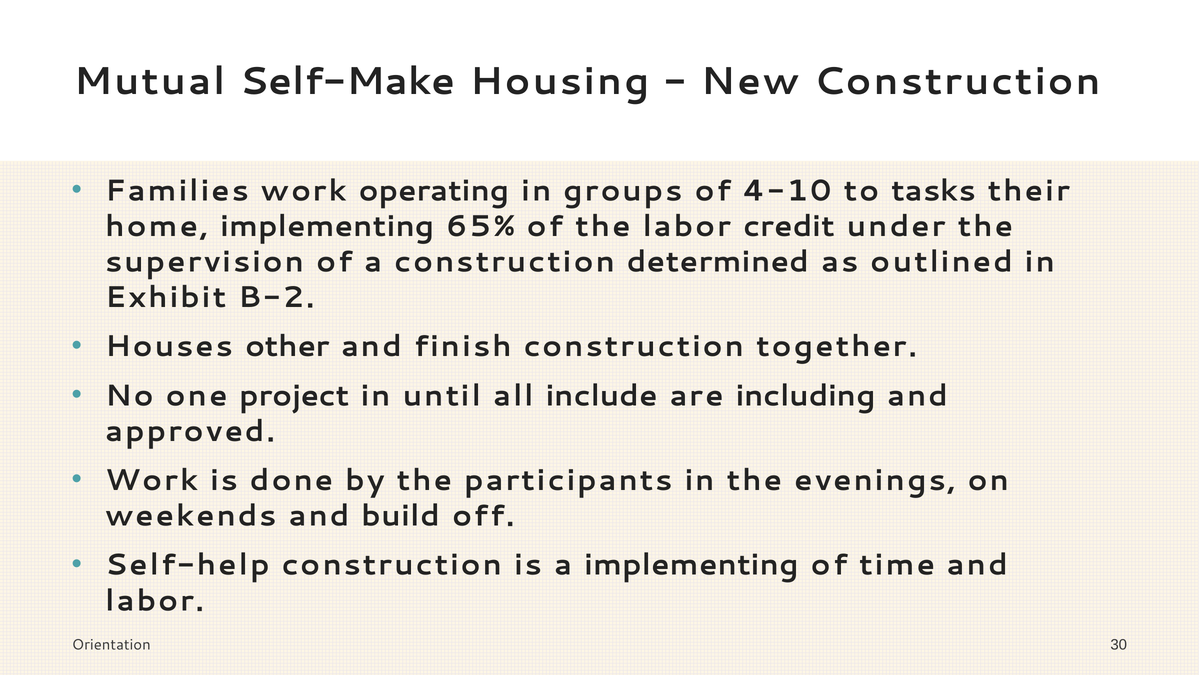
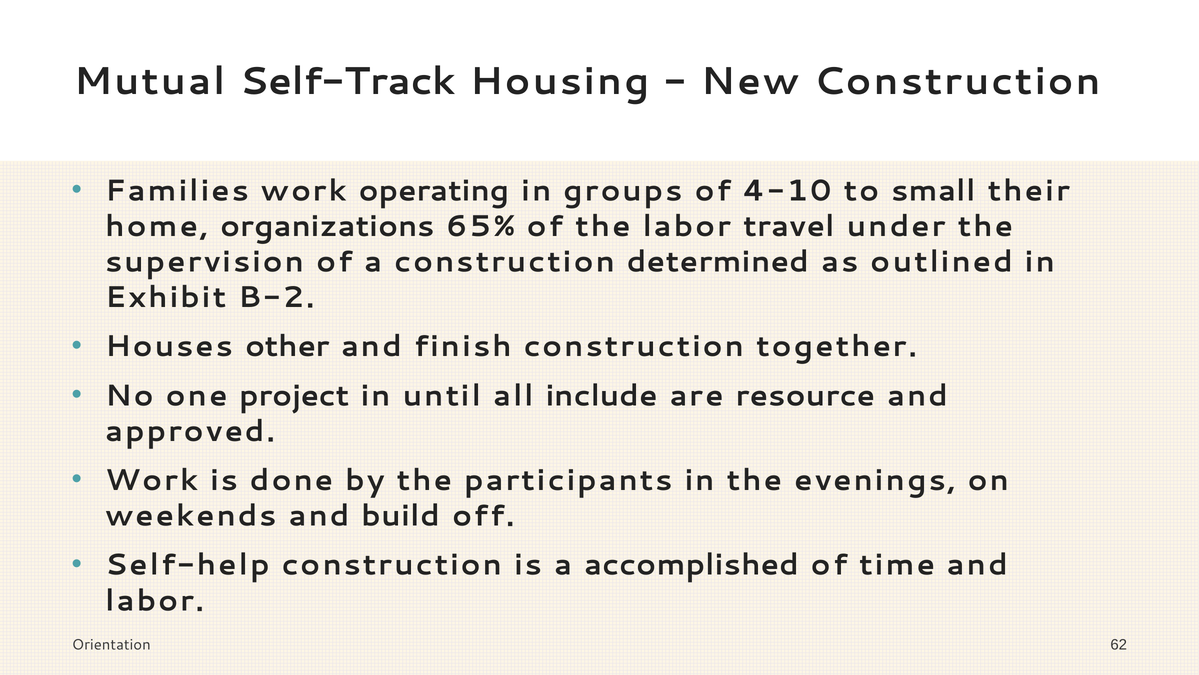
Self-Make: Self-Make -> Self-Track
tasks: tasks -> small
home implementing: implementing -> organizations
credit: credit -> travel
including: including -> resource
a implementing: implementing -> accomplished
30: 30 -> 62
